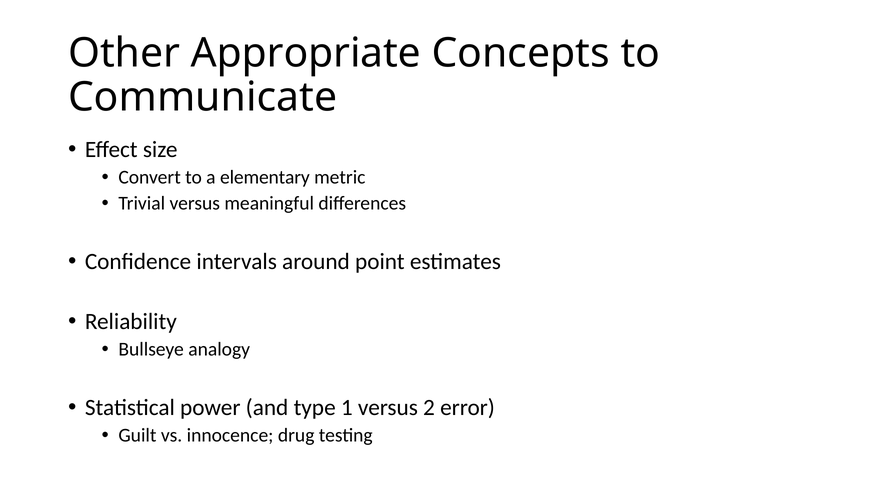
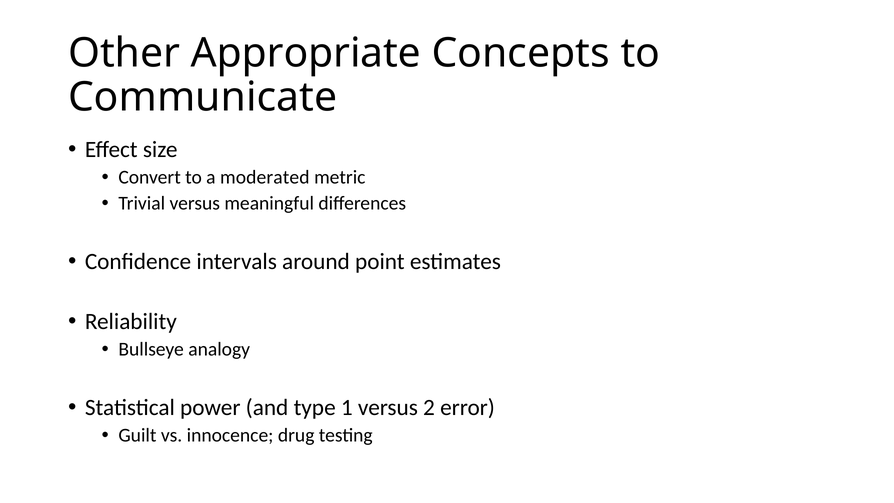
elementary: elementary -> moderated
